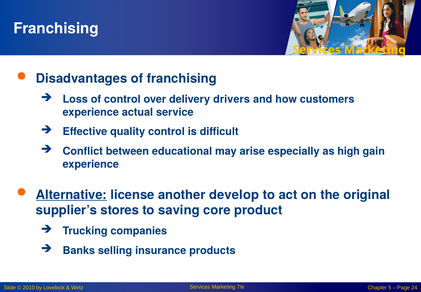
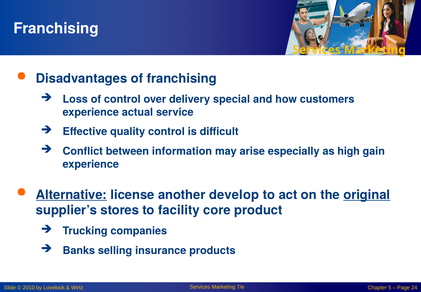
drivers: drivers -> special
educational: educational -> information
original underline: none -> present
saving: saving -> facility
